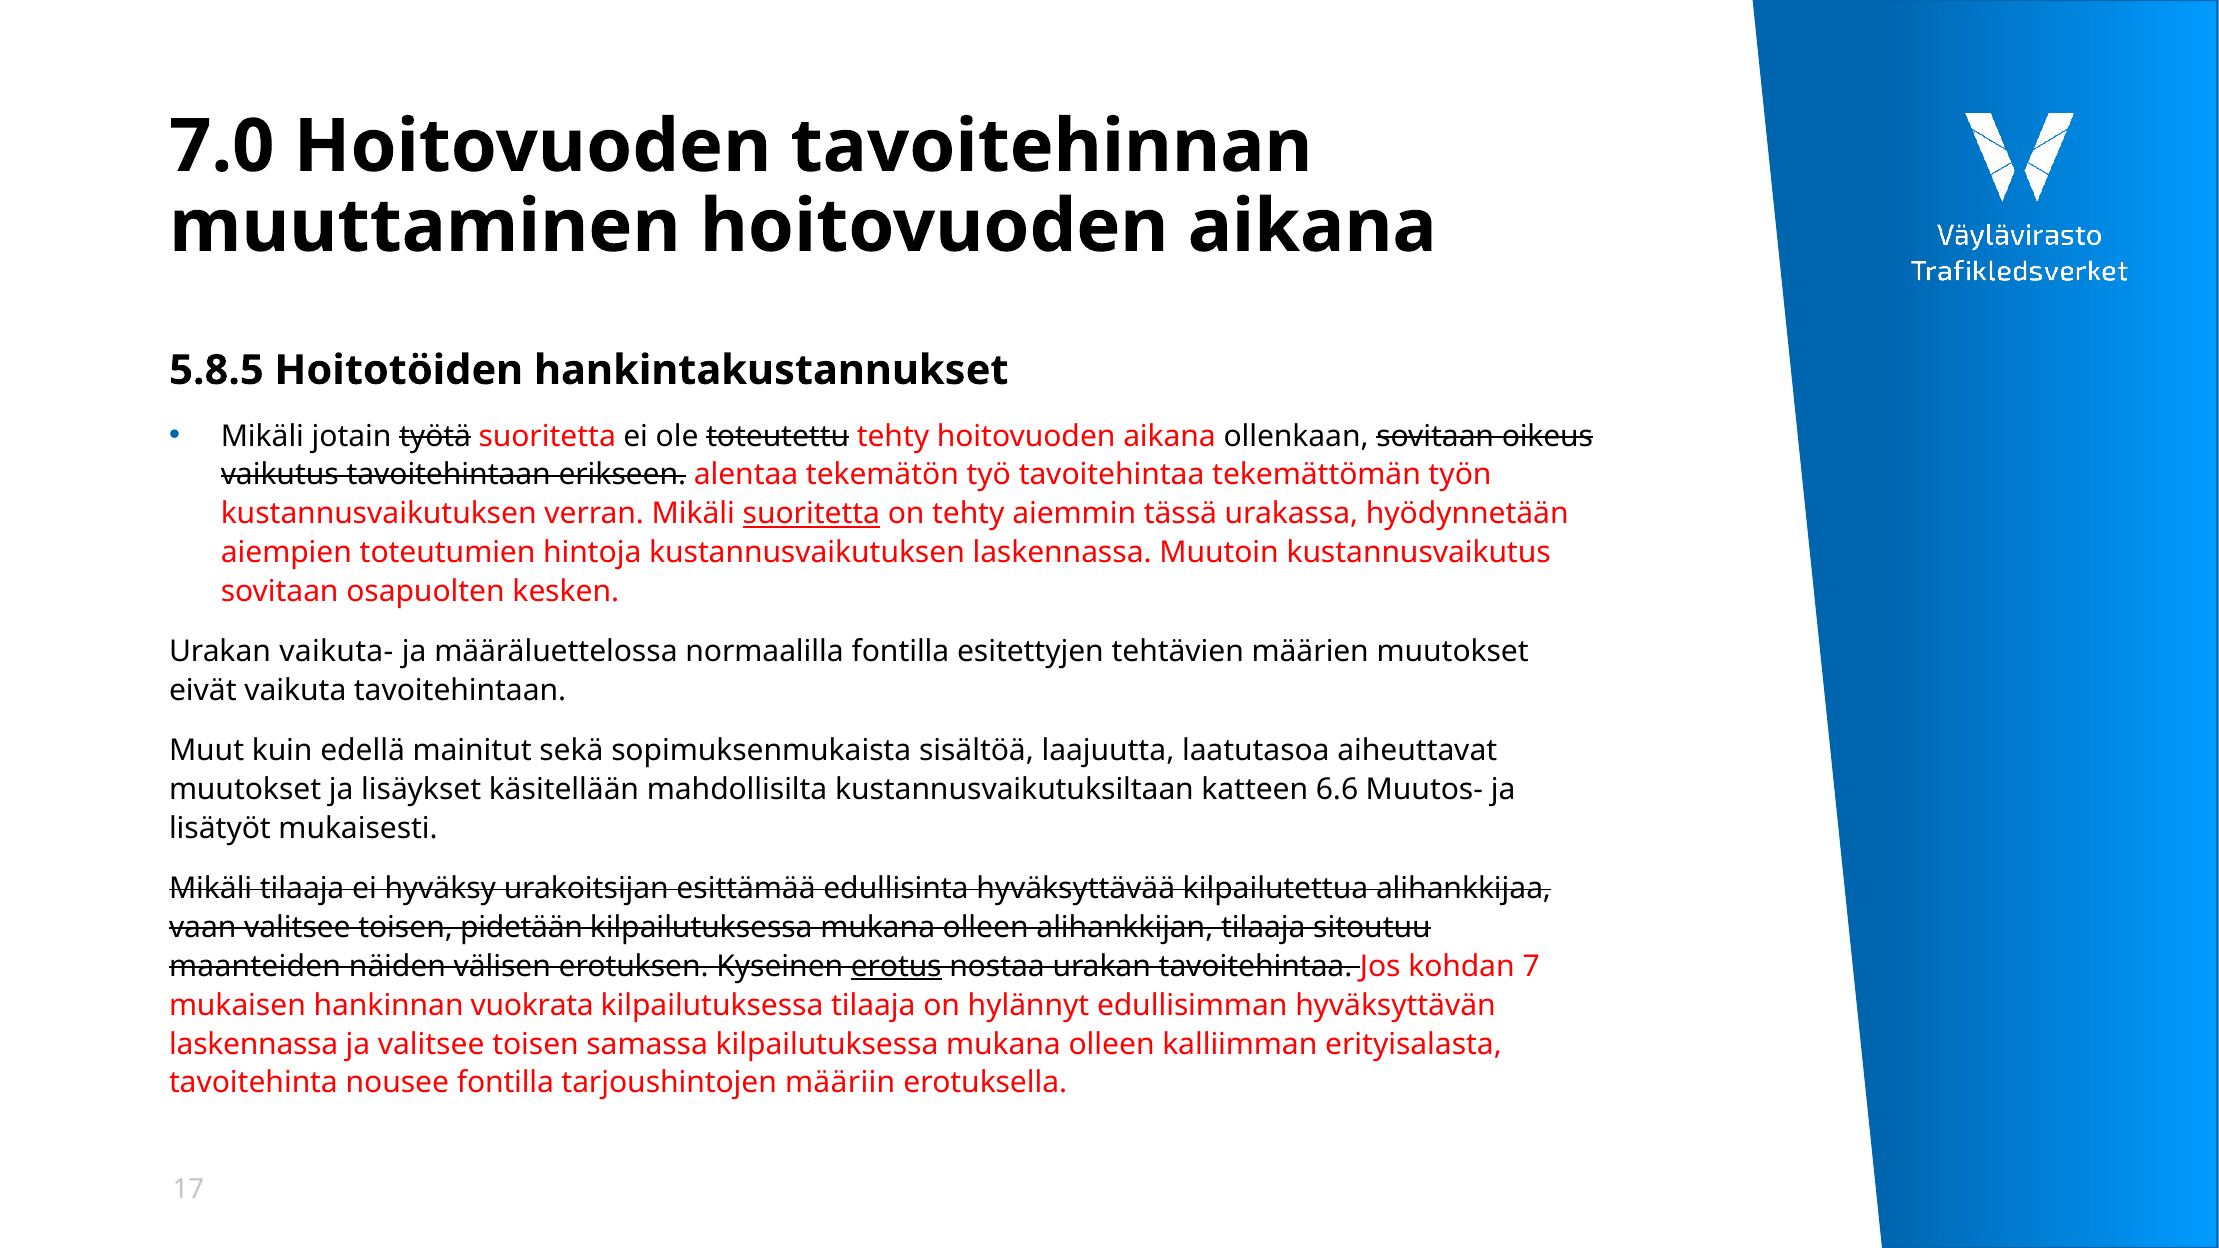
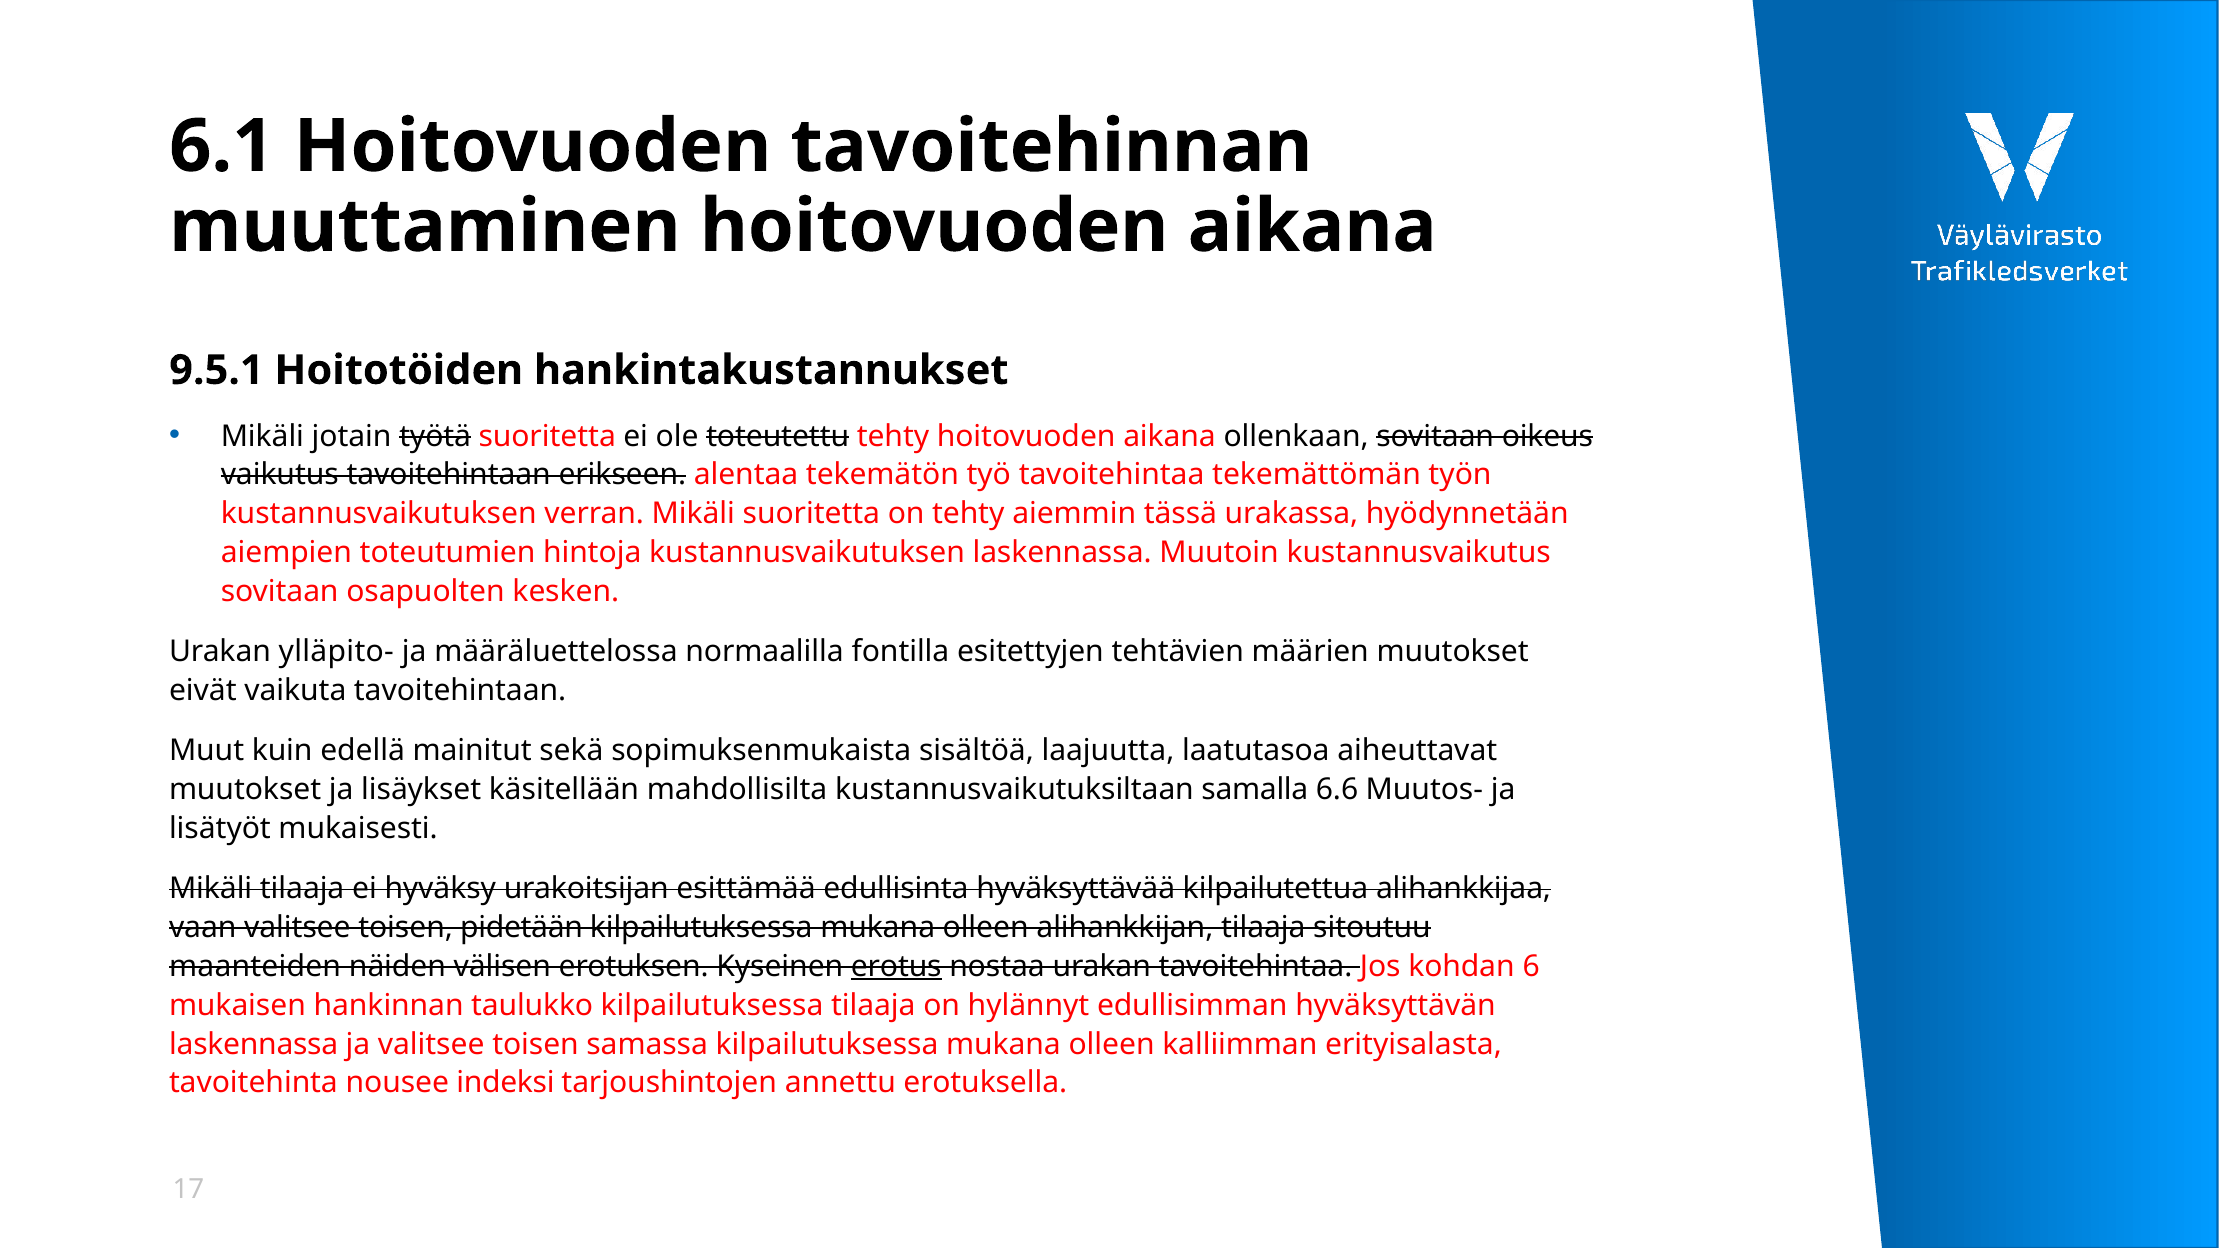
7.0: 7.0 -> 6.1
5.8.5: 5.8.5 -> 9.5.1
suoritetta at (811, 514) underline: present -> none
vaikuta-: vaikuta- -> ylläpito-
katteen: katteen -> samalla
7: 7 -> 6
vuokrata: vuokrata -> taulukko
nousee fontilla: fontilla -> indeksi
määriin: määriin -> annettu
